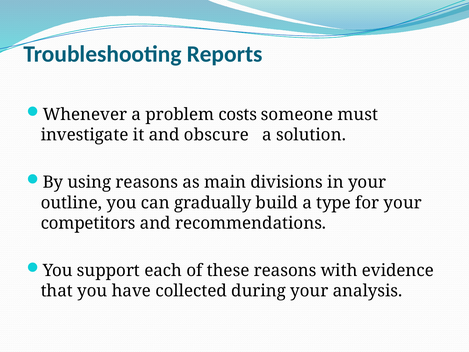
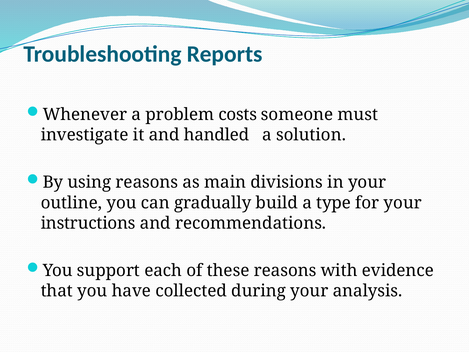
obscure: obscure -> handled
competitors: competitors -> instructions
